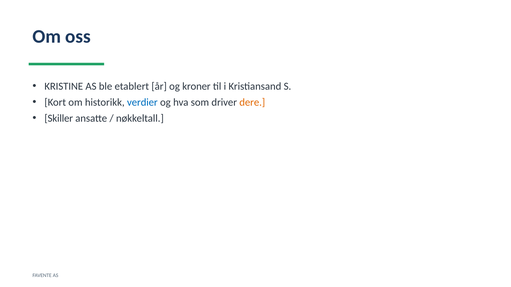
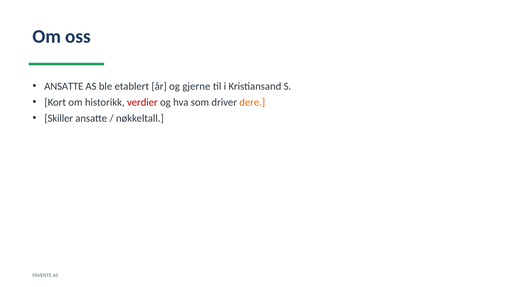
KRISTINE at (64, 87): KRISTINE -> ANSATTE
kroner: kroner -> gjerne
verdier colour: blue -> red
